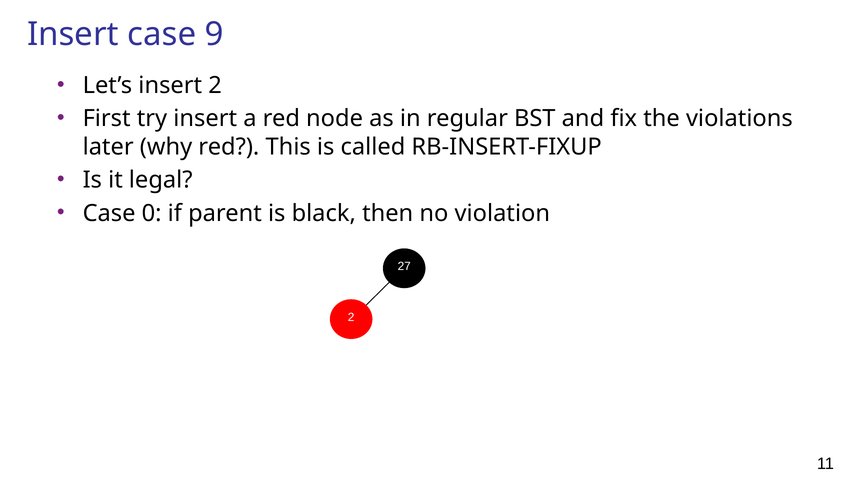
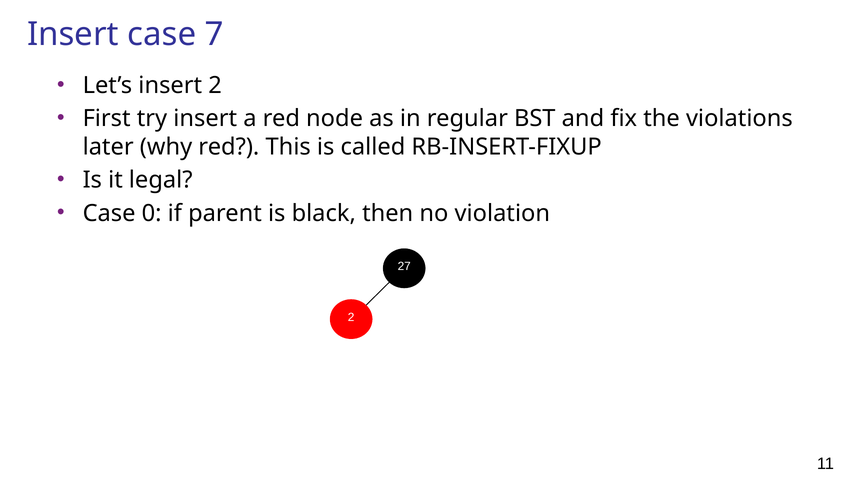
9: 9 -> 7
